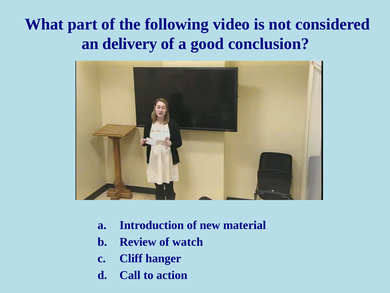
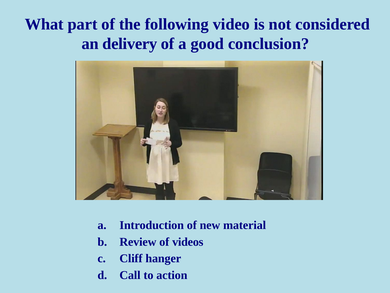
watch: watch -> videos
